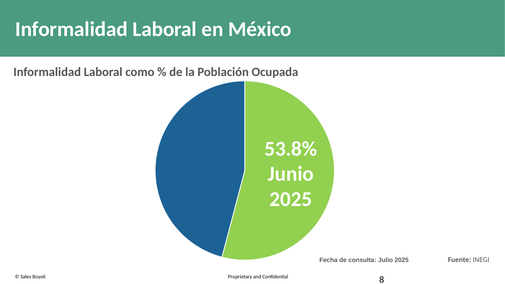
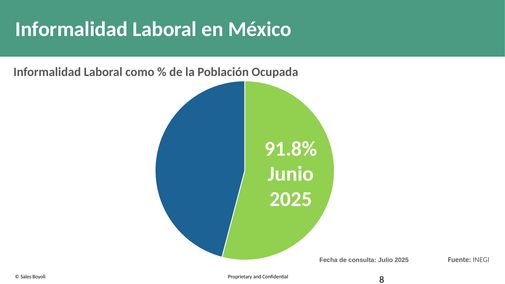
53.8%: 53.8% -> 91.8%
